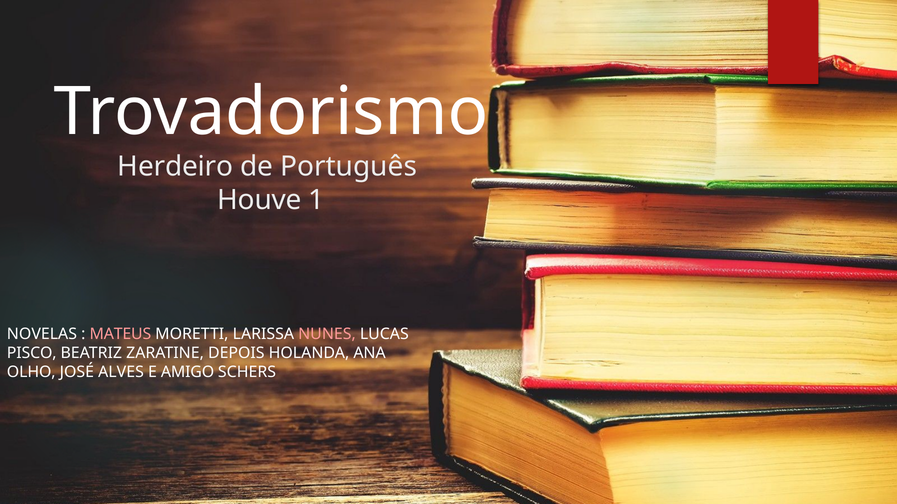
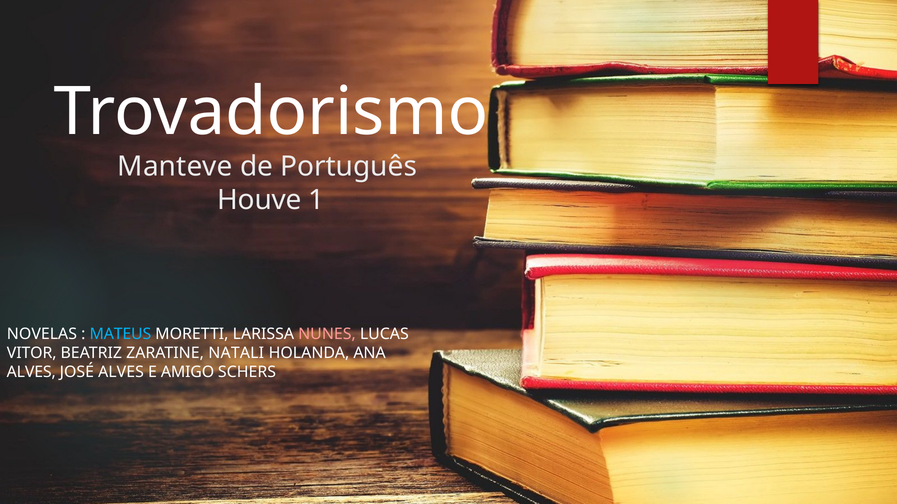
Herdeiro: Herdeiro -> Manteve
MATEUS colour: pink -> light blue
PISCO: PISCO -> VITOR
DEPOIS: DEPOIS -> NATALI
OLHO at (31, 373): OLHO -> ALVES
